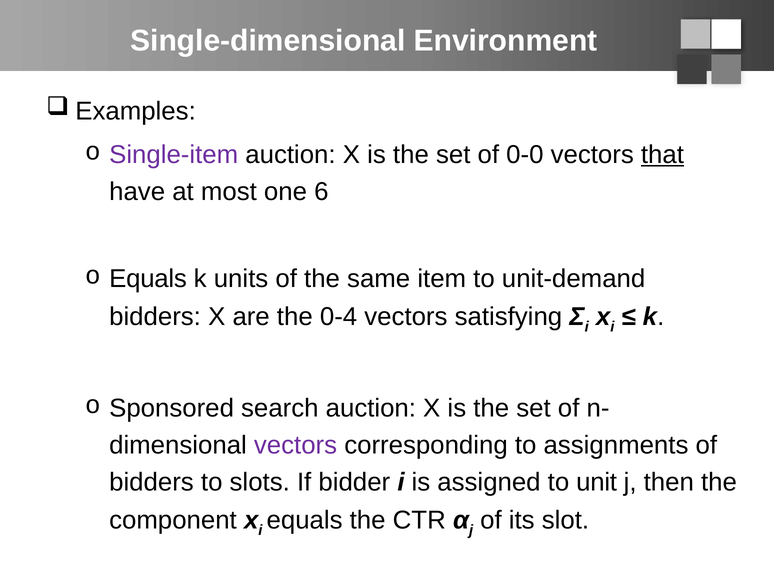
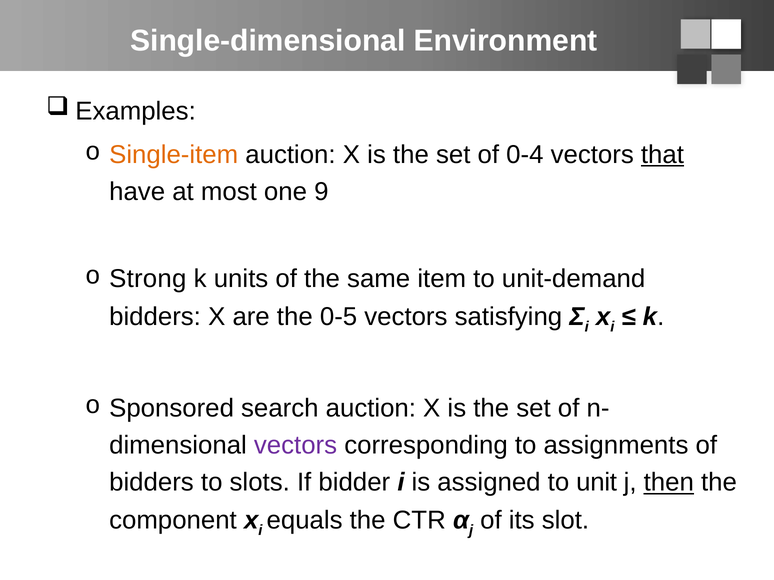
Single-item colour: purple -> orange
0-0: 0-0 -> 0-4
6: 6 -> 9
Equals at (148, 279): Equals -> Strong
0-4: 0-4 -> 0-5
then underline: none -> present
